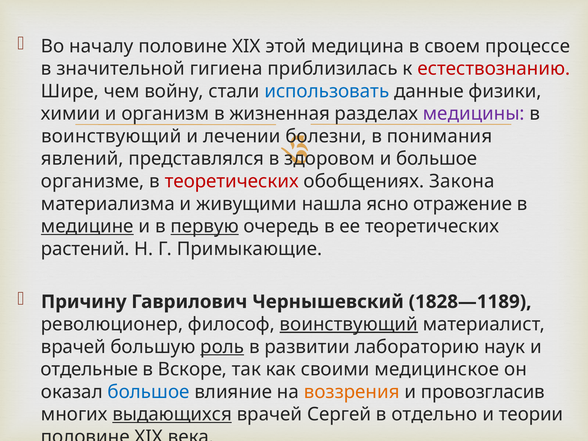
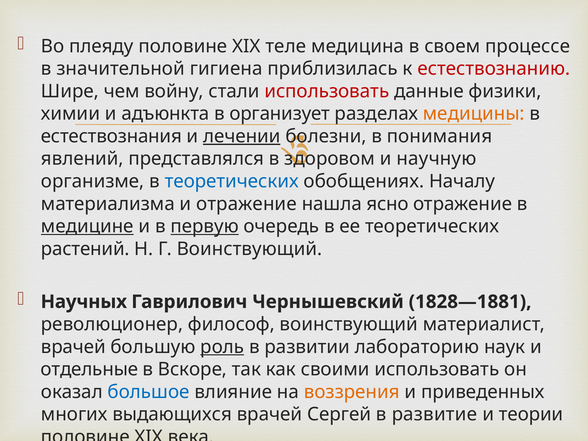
началу: началу -> плеяду
этой: этой -> теле
использовать at (327, 91) colour: blue -> red
организм: организм -> адъюнкта
жизненная: жизненная -> организует
медицины colour: purple -> orange
воинствующий at (111, 136): воинствующий -> естествознания
лечении underline: none -> present
и большое: большое -> научную
теоретических at (232, 181) colour: red -> blue
Закона: Закона -> Началу
и живущими: живущими -> отражение
Г Примыкающие: Примыкающие -> Воинствующий
Причину: Причину -> Научных
1828—1189: 1828—1189 -> 1828—1881
воинствующий at (349, 324) underline: present -> none
своими медицинское: медицинское -> использовать
провозгласив: провозгласив -> приведенных
выдающихся underline: present -> none
отдельно: отдельно -> развитие
